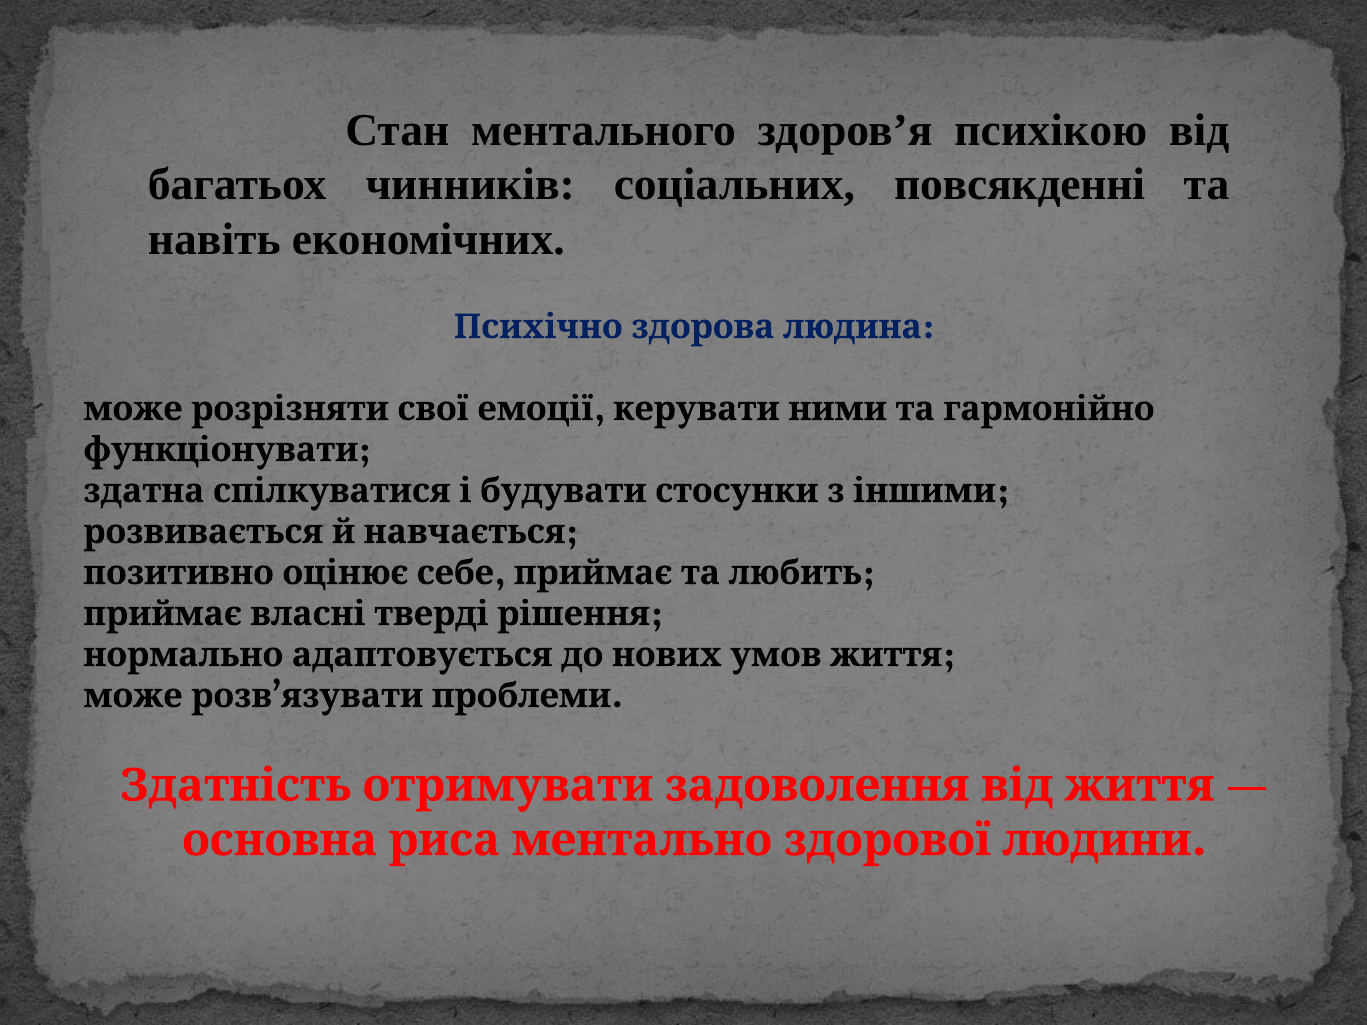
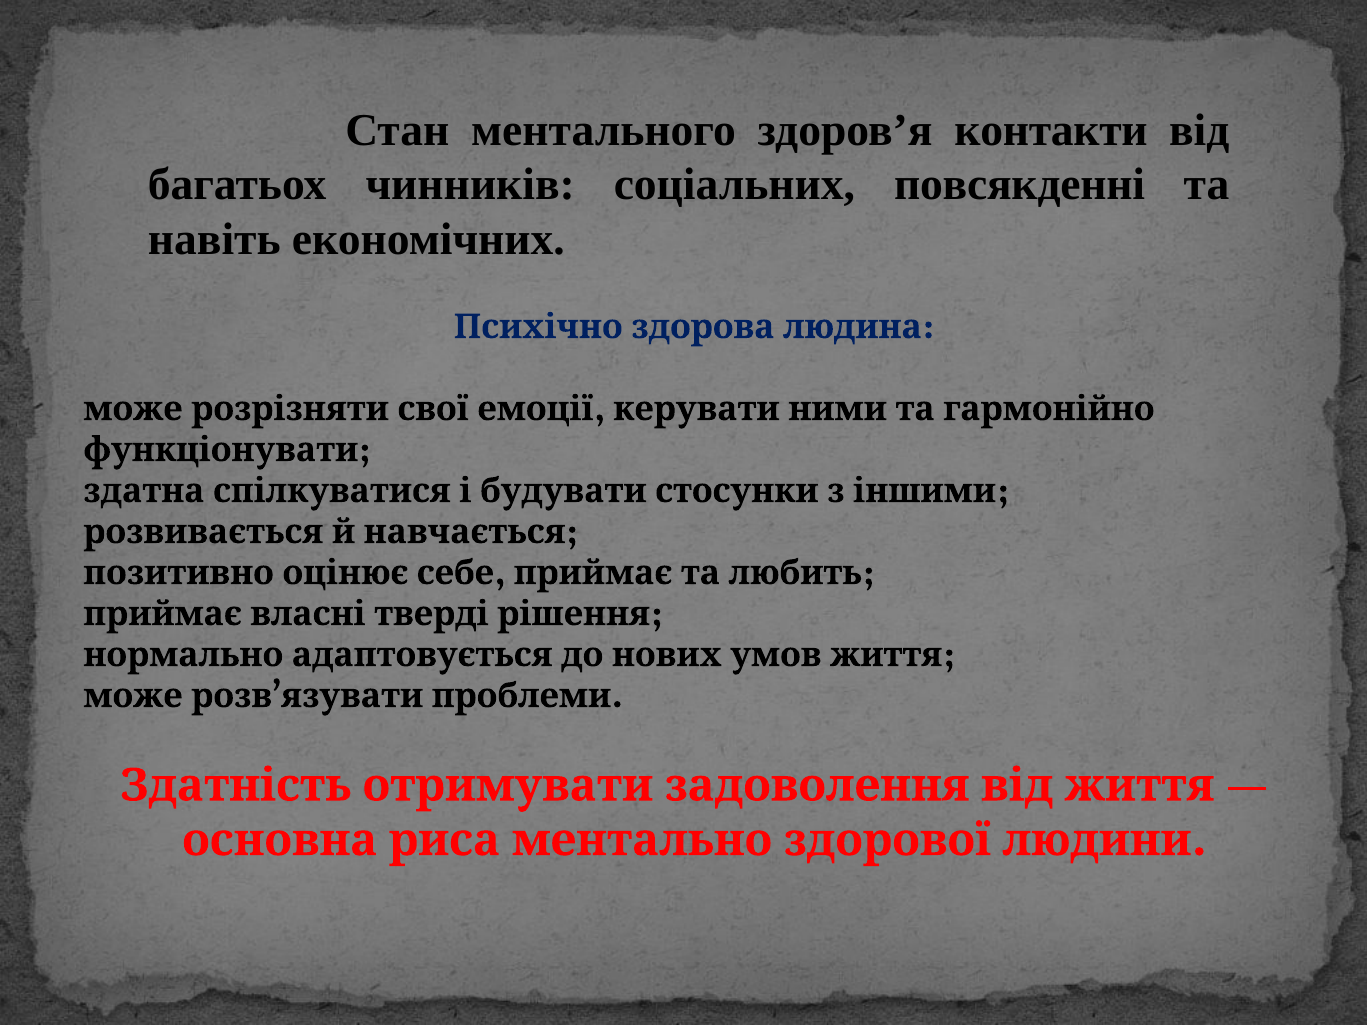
психікою: психікою -> контакти
